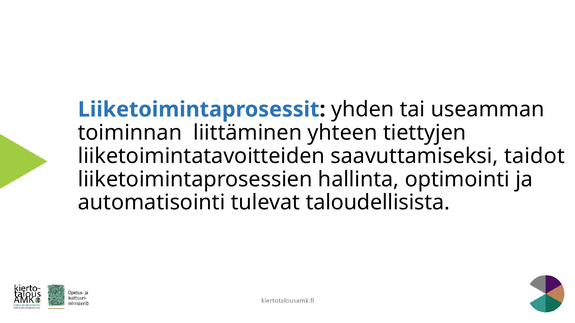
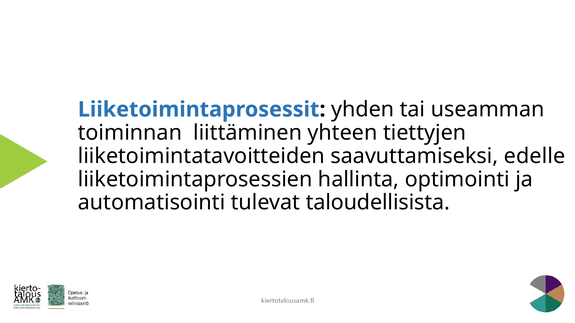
taidot: taidot -> edelle
